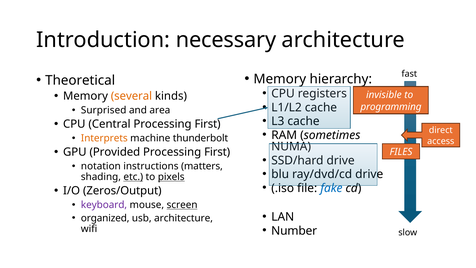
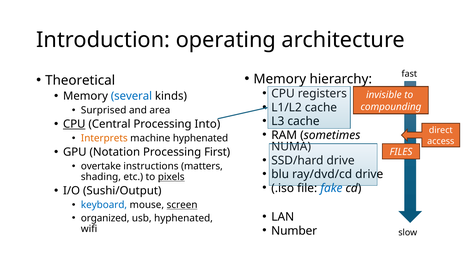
necessary: necessary -> operating
several colour: orange -> blue
programming: programming -> compounding
CPU at (74, 124) underline: none -> present
Central Processing First: First -> Into
machine thunderbolt: thunderbolt -> hyphenated
Provided: Provided -> Notation
notation: notation -> overtake
etc underline: present -> none
Zeros/Output: Zeros/Output -> Sushi/Output
keyboard colour: purple -> blue
usb architecture: architecture -> hyphenated
